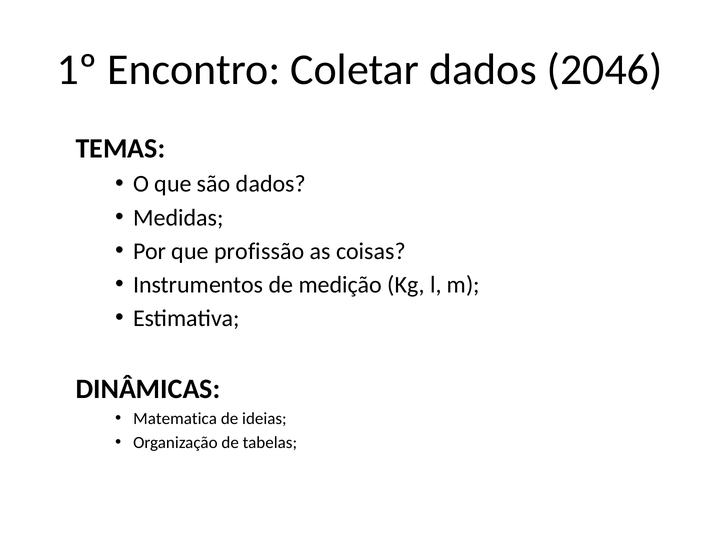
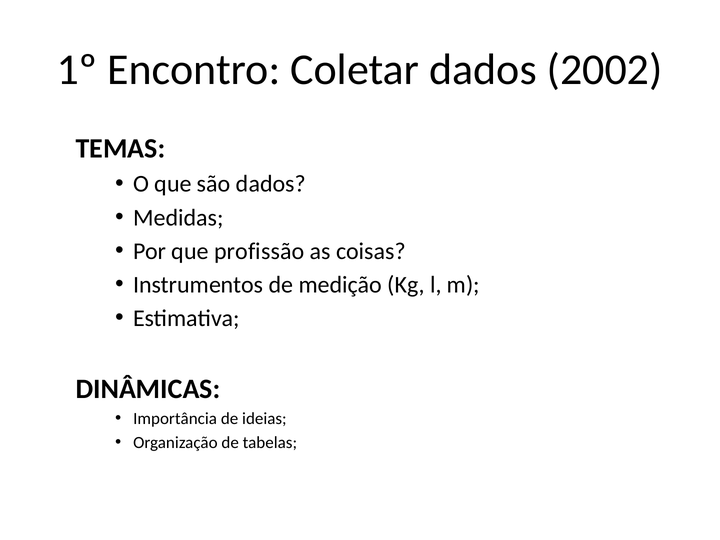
2046: 2046 -> 2002
Matematica: Matematica -> Importância
